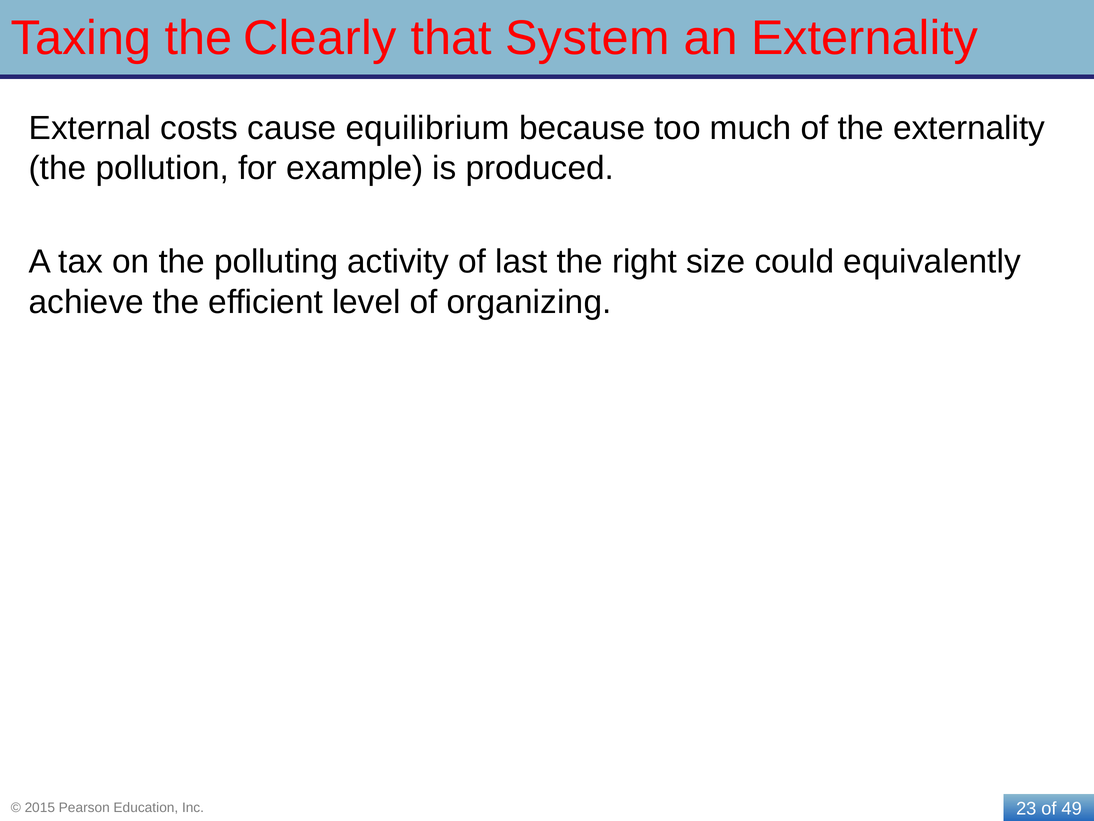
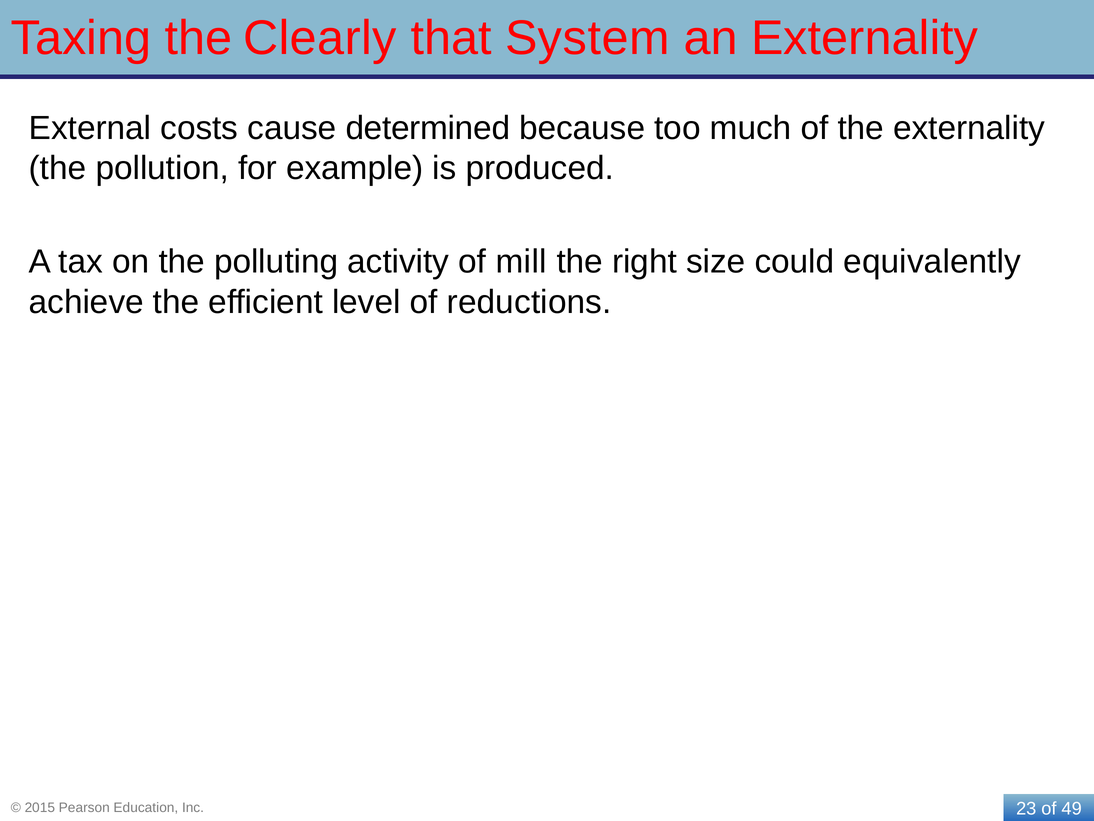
equilibrium: equilibrium -> determined
last: last -> mill
organizing: organizing -> reductions
